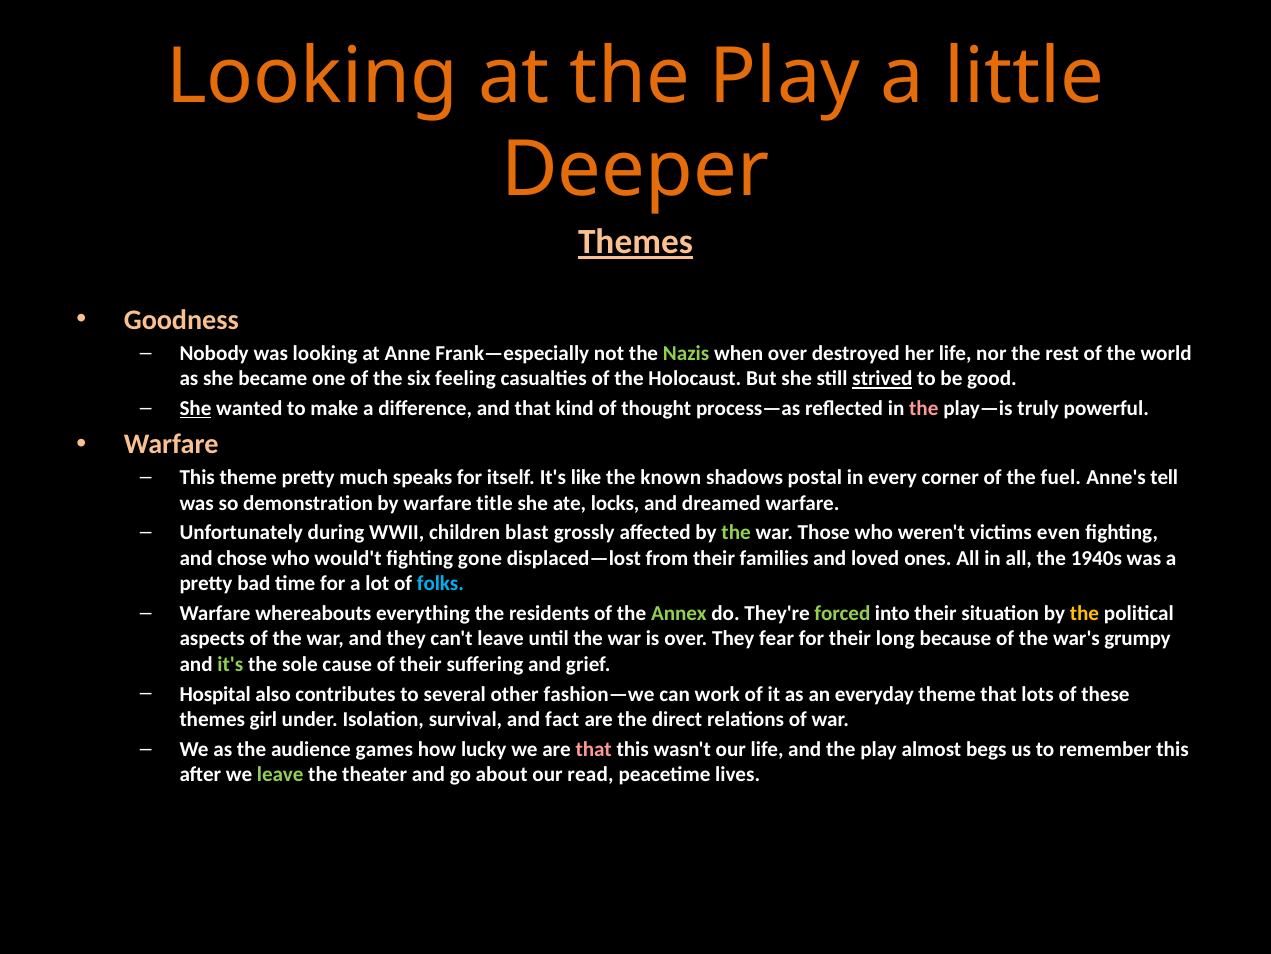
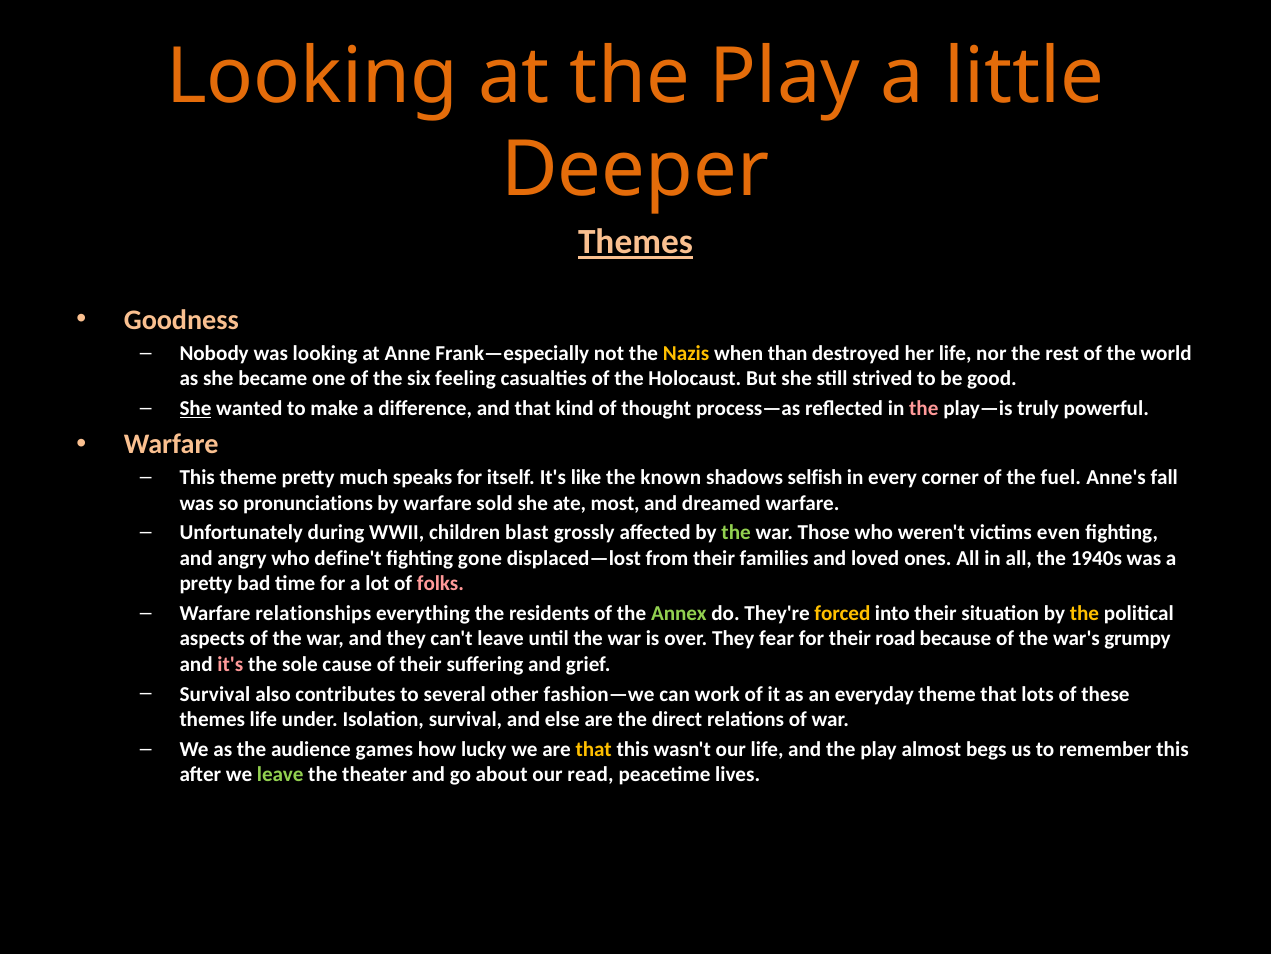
Nazis colour: light green -> yellow
when over: over -> than
strived underline: present -> none
postal: postal -> selfish
tell: tell -> fall
demonstration: demonstration -> pronunciations
title: title -> sold
locks: locks -> most
chose: chose -> angry
would't: would't -> define't
folks colour: light blue -> pink
whereabouts: whereabouts -> relationships
forced colour: light green -> yellow
long: long -> road
it's at (230, 664) colour: light green -> pink
Hospital at (215, 694): Hospital -> Survival
themes girl: girl -> life
fact: fact -> else
that at (594, 749) colour: pink -> yellow
